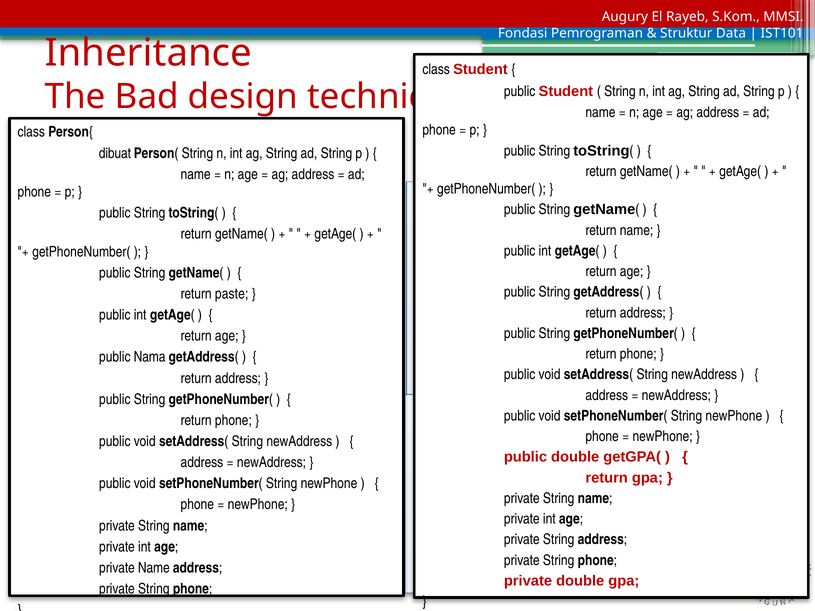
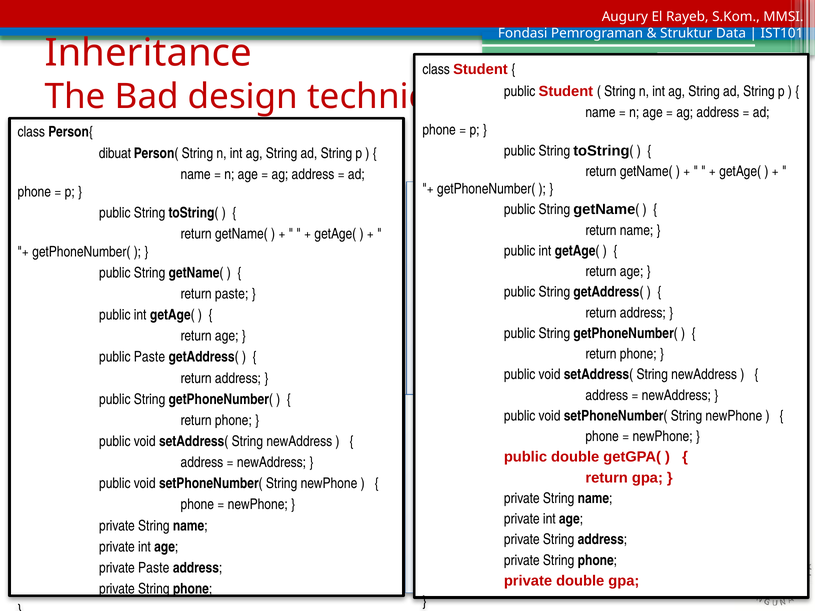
public Nama: Nama -> Paste
private Name: Name -> Paste
